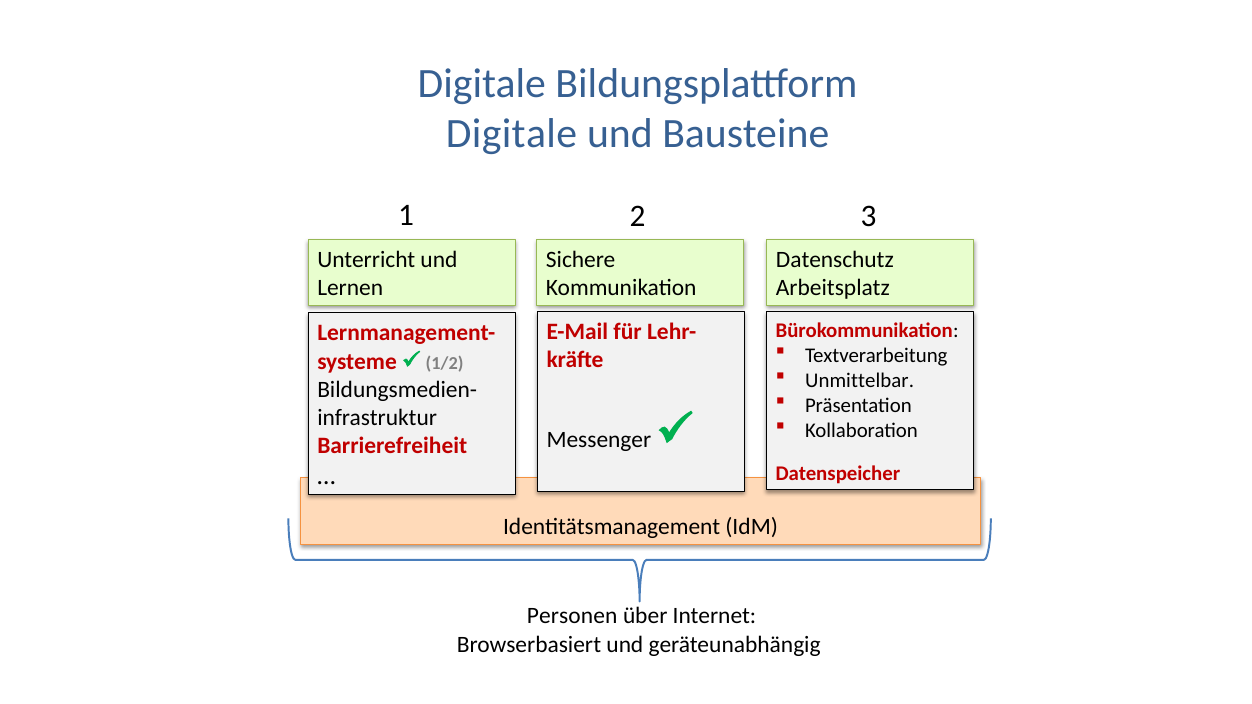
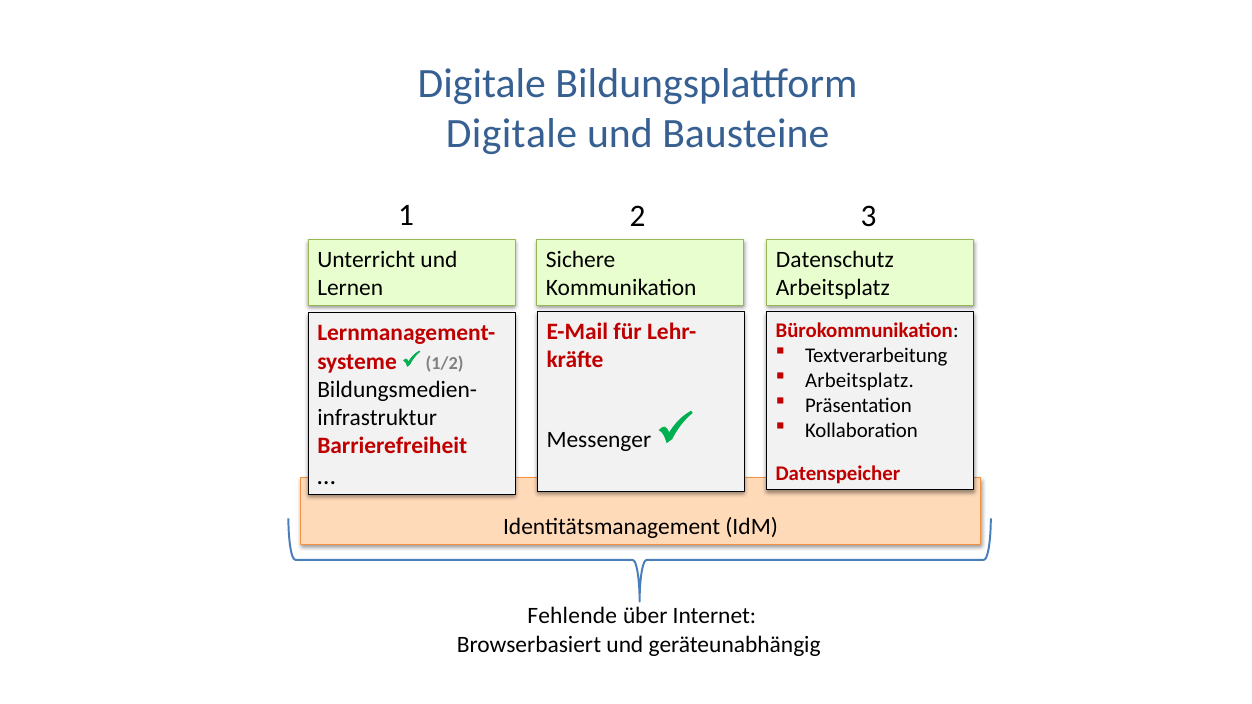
Unmittelbar at (860, 380): Unmittelbar -> Arbeitsplatz
Personen: Personen -> Fehlende
